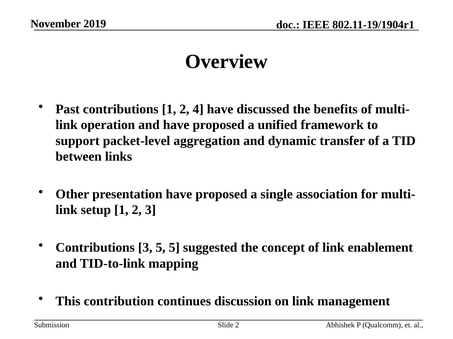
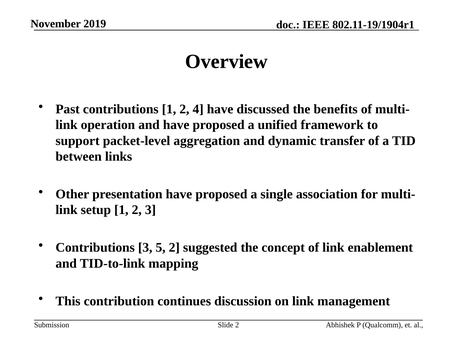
5 5: 5 -> 2
